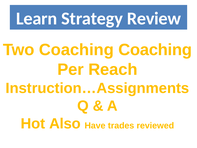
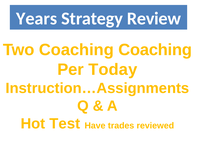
Learn: Learn -> Years
Reach: Reach -> Today
Also: Also -> Test
